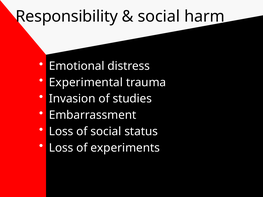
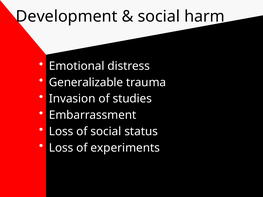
Responsibility: Responsibility -> Development
Experimental: Experimental -> Generalizable
